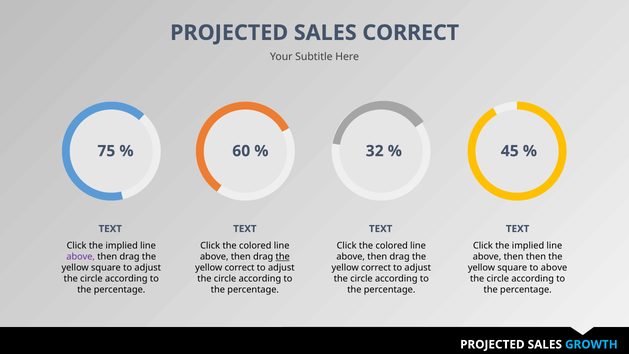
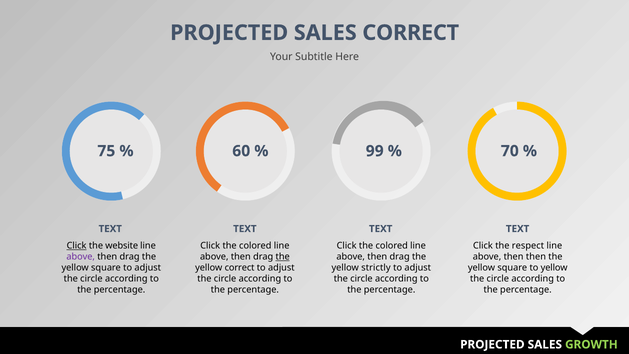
32: 32 -> 99
45: 45 -> 70
Click at (77, 245) underline: none -> present
implied at (122, 245): implied -> website
implied at (528, 245): implied -> respect
correct at (376, 268): correct -> strictly
to above: above -> yellow
GROWTH colour: light blue -> light green
